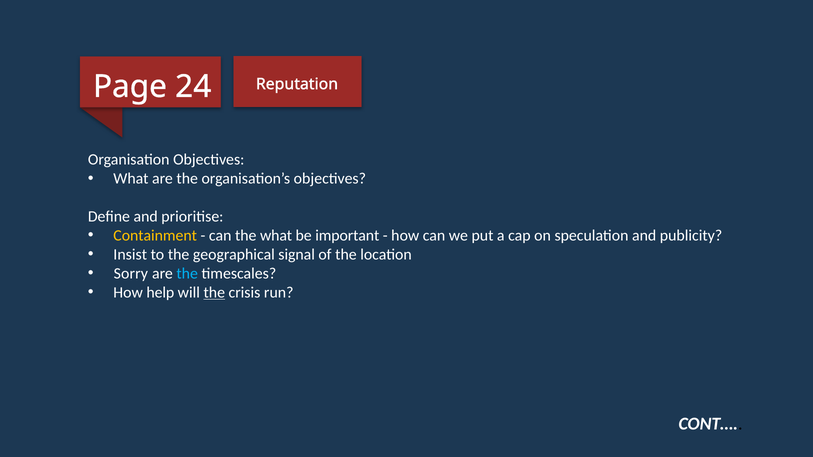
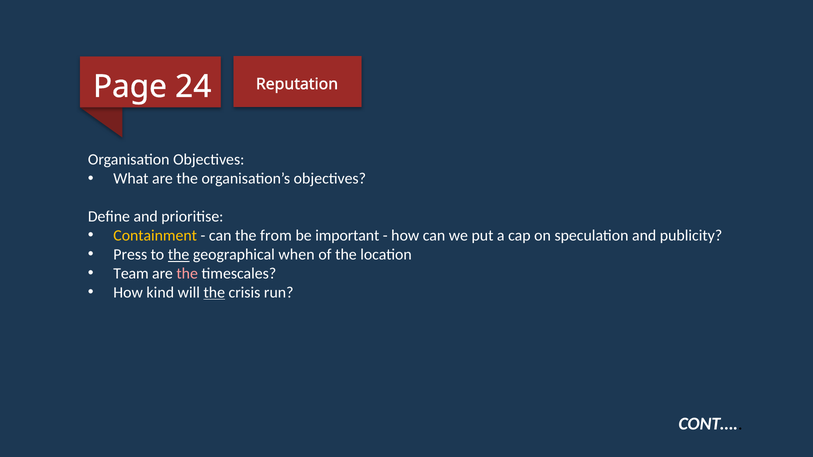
the what: what -> from
Insist: Insist -> Press
the at (179, 255) underline: none -> present
signal: signal -> when
Sorry: Sorry -> Team
the at (187, 274) colour: light blue -> pink
help: help -> kind
